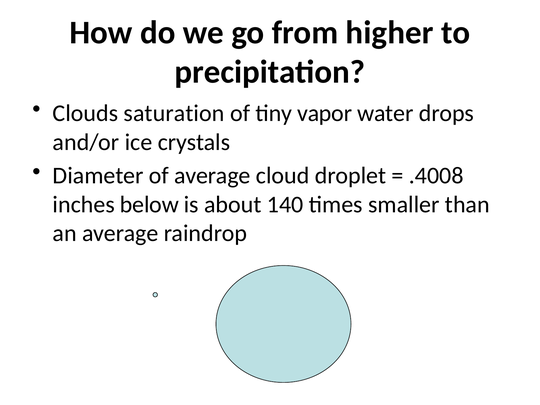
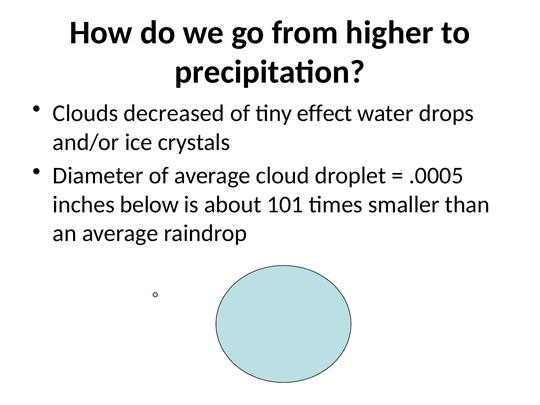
saturation: saturation -> decreased
vapor: vapor -> effect
.4008: .4008 -> .0005
140: 140 -> 101
